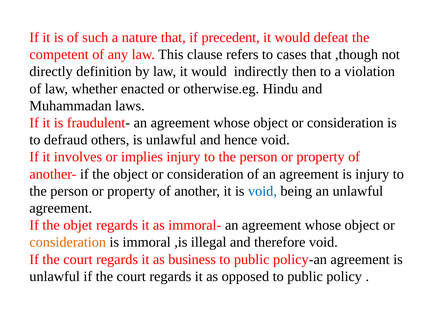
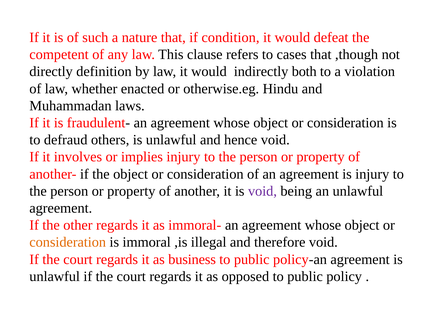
precedent: precedent -> condition
then: then -> both
void at (262, 191) colour: blue -> purple
objet: objet -> other
